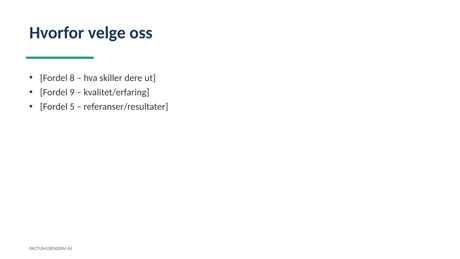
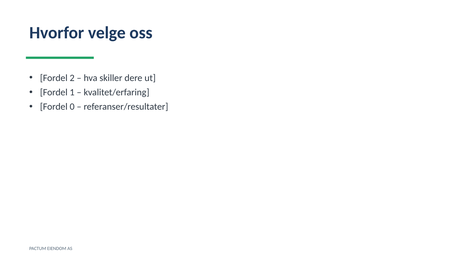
8: 8 -> 2
9: 9 -> 1
5: 5 -> 0
